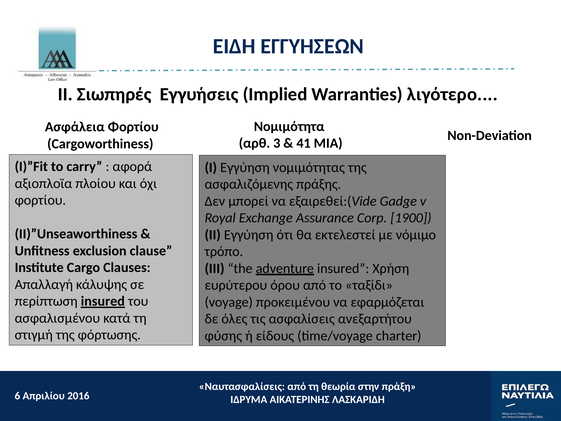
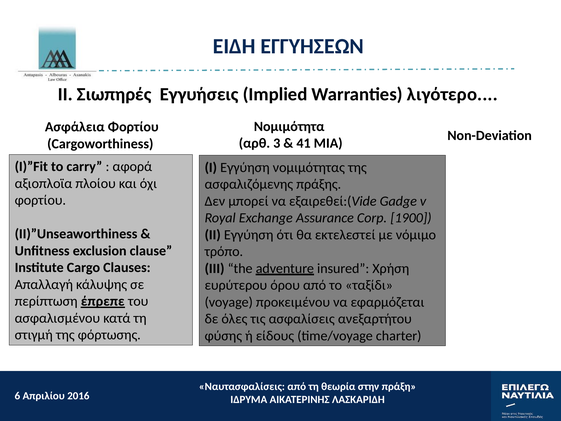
περίπτωση insured: insured -> έπρεπε
